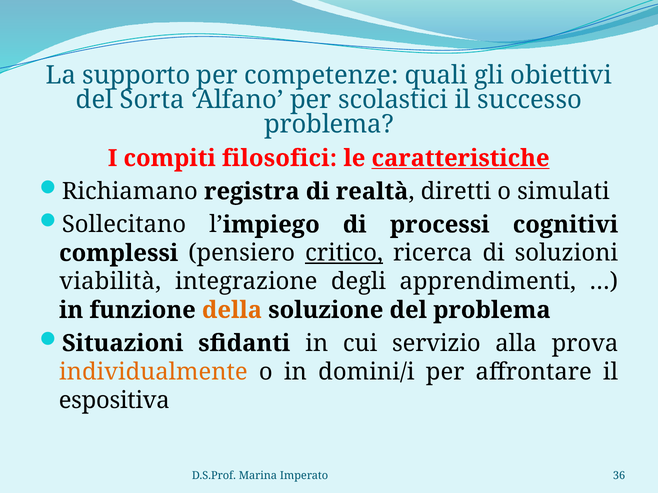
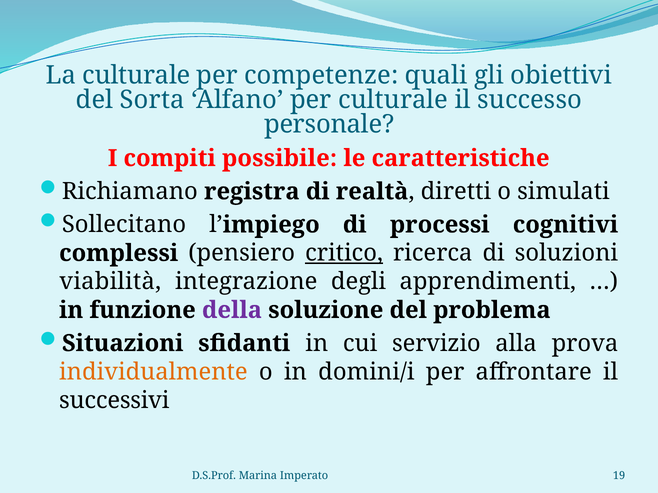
La supporto: supporto -> culturale
per scolastici: scolastici -> culturale
problema at (329, 124): problema -> personale
filosofici: filosofici -> possibile
caratteristiche underline: present -> none
della colour: orange -> purple
espositiva: espositiva -> successivi
36: 36 -> 19
